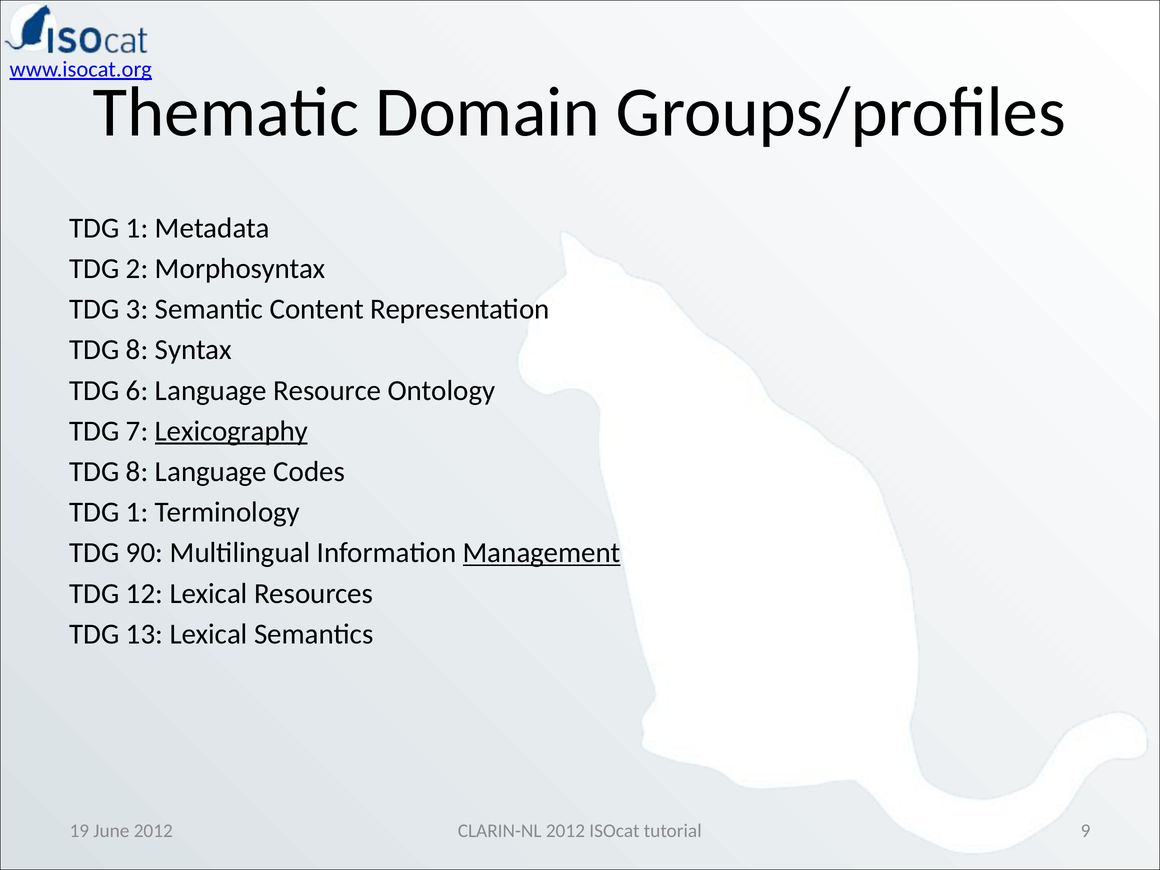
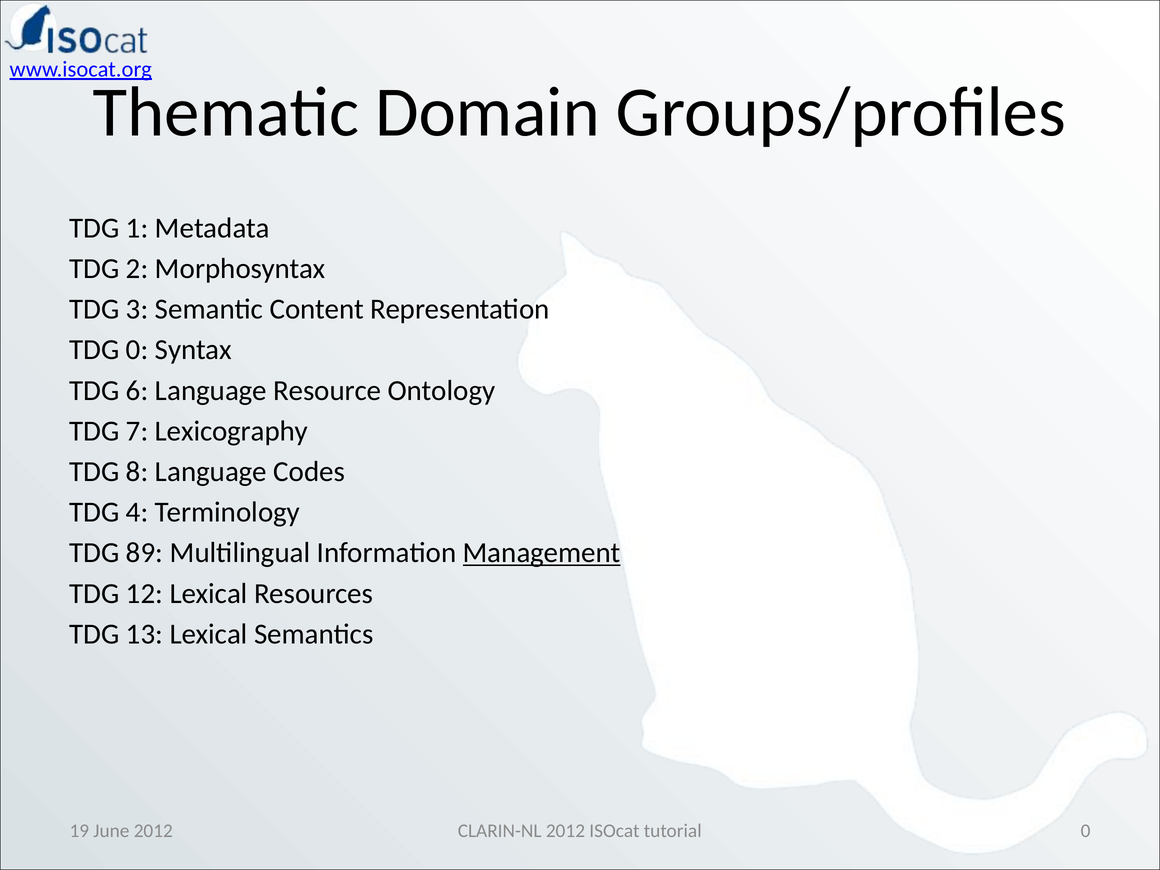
8 at (137, 350): 8 -> 0
Lexicography underline: present -> none
1 at (137, 512): 1 -> 4
90: 90 -> 89
tutorial 9: 9 -> 0
